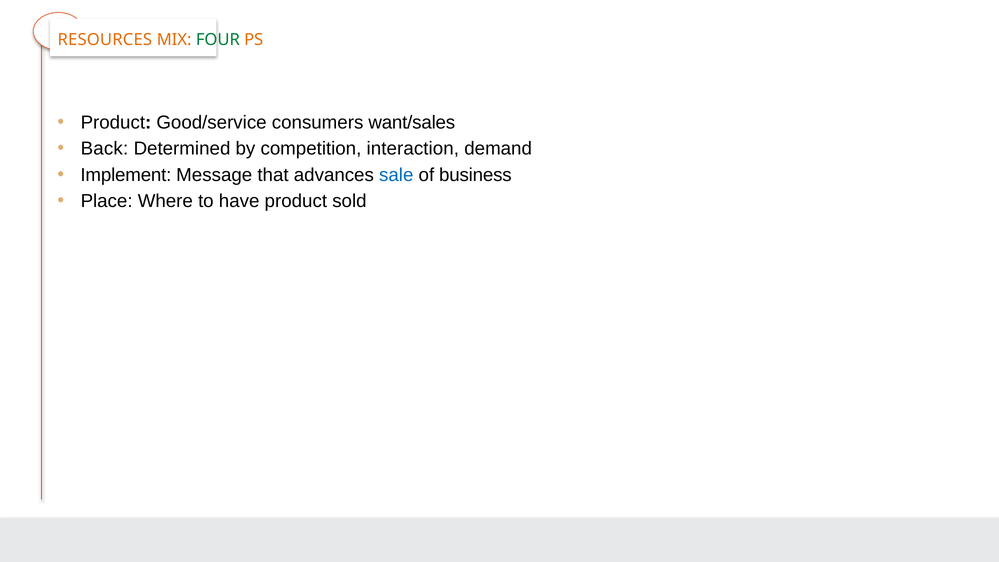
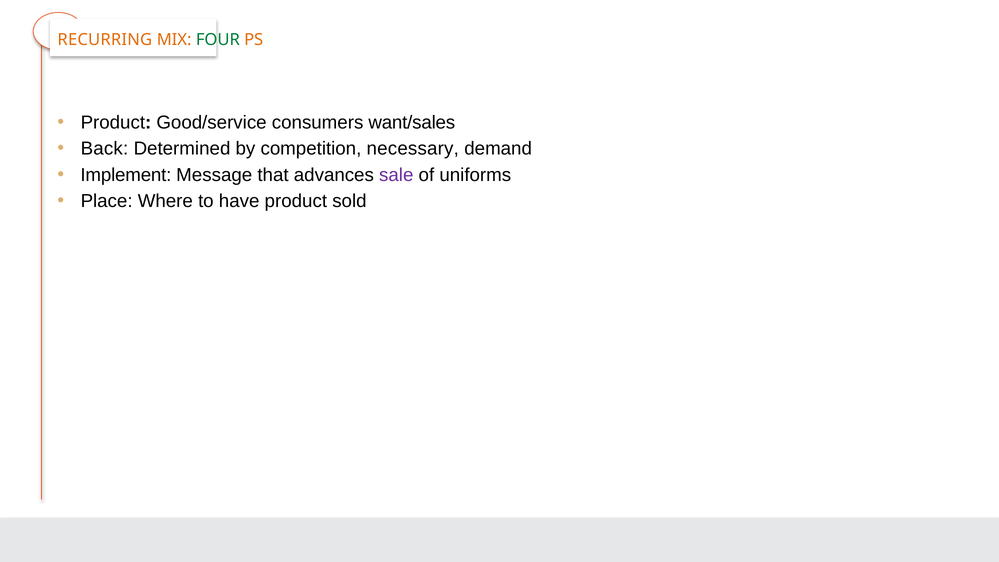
RESOURCES: RESOURCES -> RECURRING
interaction: interaction -> necessary
sale colour: blue -> purple
business: business -> uniforms
